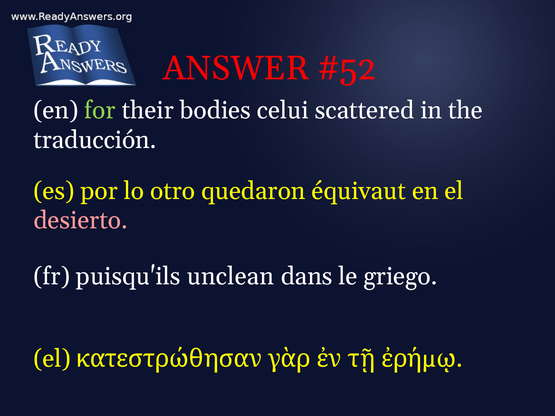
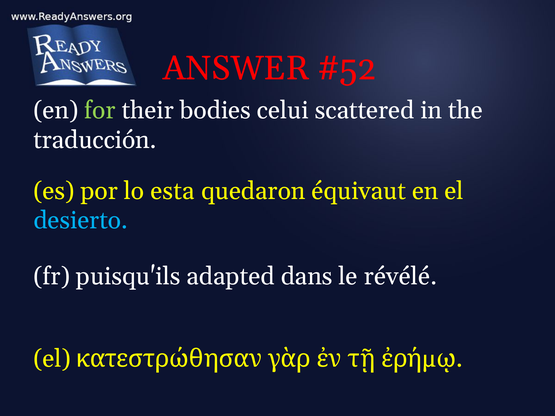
otro: otro -> esta
desierto colour: pink -> light blue
unclean: unclean -> adapted
griego: griego -> révélé
